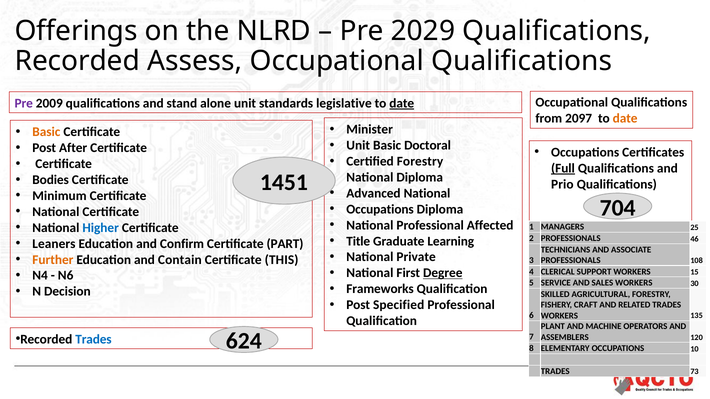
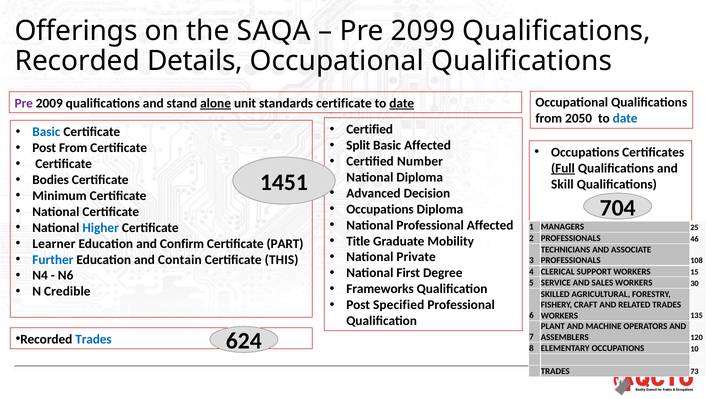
NLRD: NLRD -> SAQA
2029: 2029 -> 2099
Assess: Assess -> Details
alone underline: none -> present
standards legislative: legislative -> certificate
2097: 2097 -> 2050
date at (625, 119) colour: orange -> blue
Minister at (370, 130): Minister -> Certified
Basic at (46, 132) colour: orange -> blue
Unit at (358, 146): Unit -> Split
Basic Doctoral: Doctoral -> Affected
Post After: After -> From
Certified Forestry: Forestry -> Number
Prio: Prio -> Skill
Advanced National: National -> Decision
Learning: Learning -> Mobility
Leaners: Leaners -> Learner
Further colour: orange -> blue
Degree underline: present -> none
Decision: Decision -> Credible
